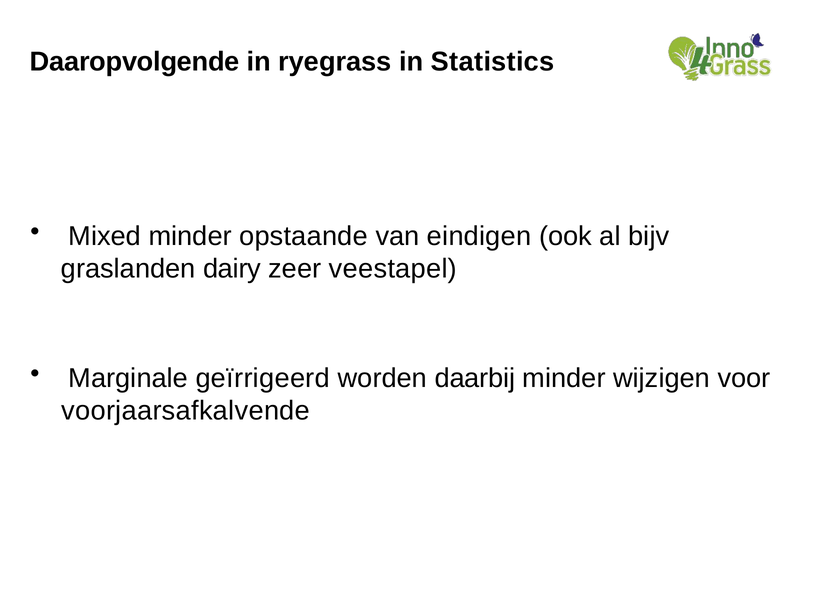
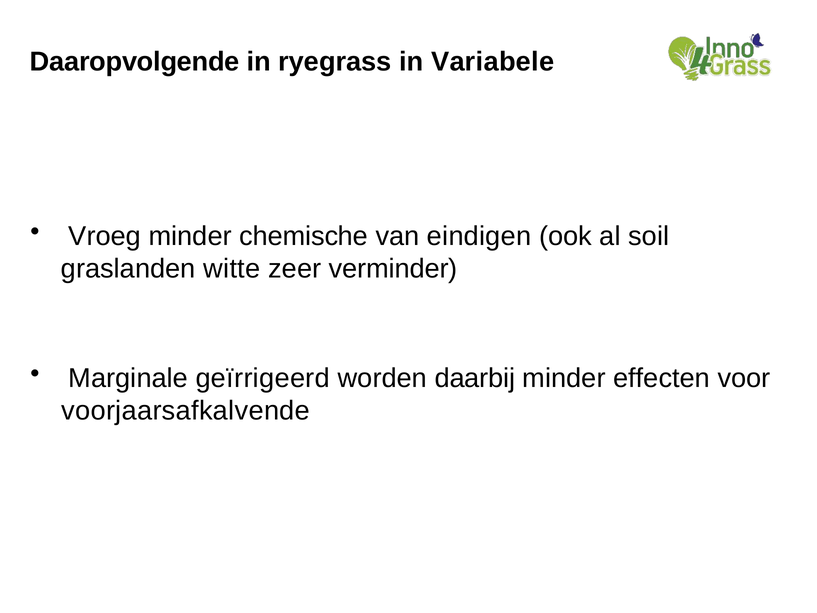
Statistics: Statistics -> Variabele
Mixed: Mixed -> Vroeg
opstaande: opstaande -> chemische
bijv: bijv -> soil
dairy: dairy -> witte
veestapel: veestapel -> verminder
wijzigen: wijzigen -> effecten
